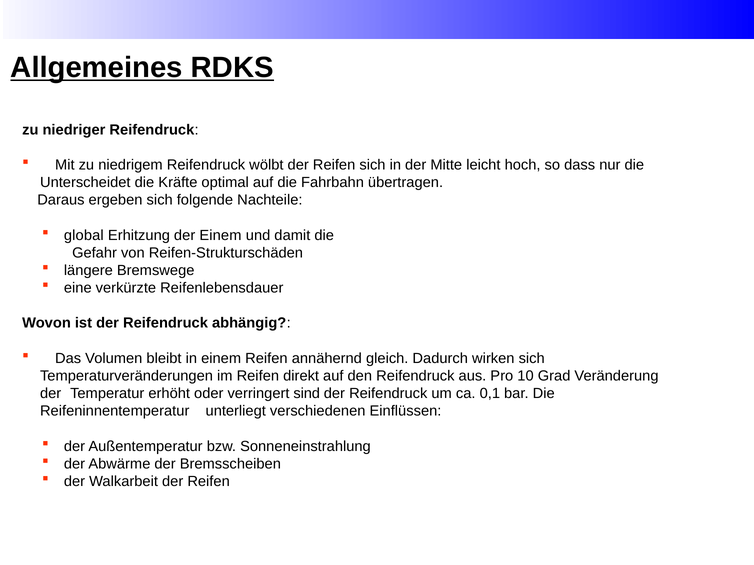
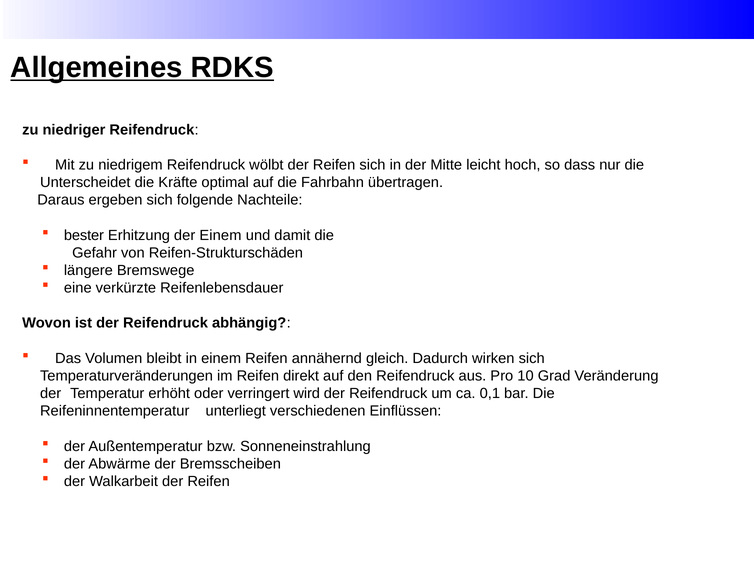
global: global -> bester
sind: sind -> wird
